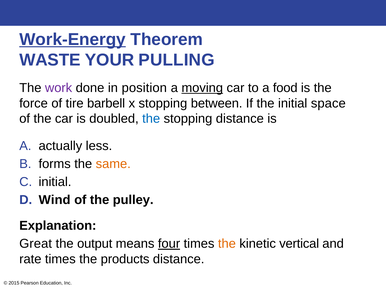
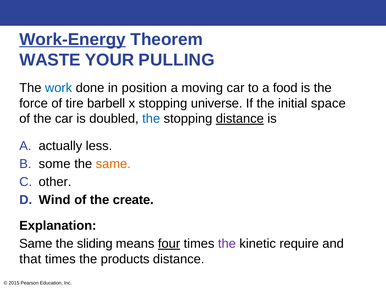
work colour: purple -> blue
moving underline: present -> none
between: between -> universe
distance at (240, 119) underline: none -> present
forms: forms -> some
initial at (55, 182): initial -> other
pulley: pulley -> create
Great at (36, 243): Great -> Same
output: output -> sliding
the at (227, 243) colour: orange -> purple
vertical: vertical -> require
rate: rate -> that
